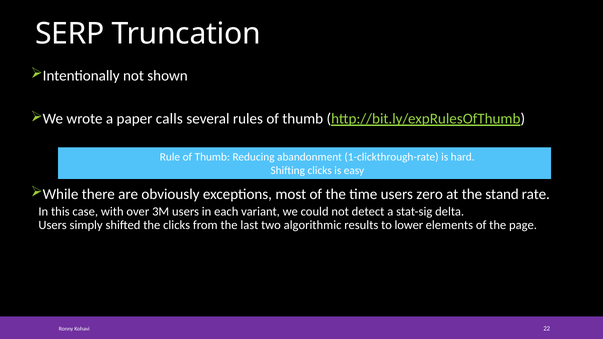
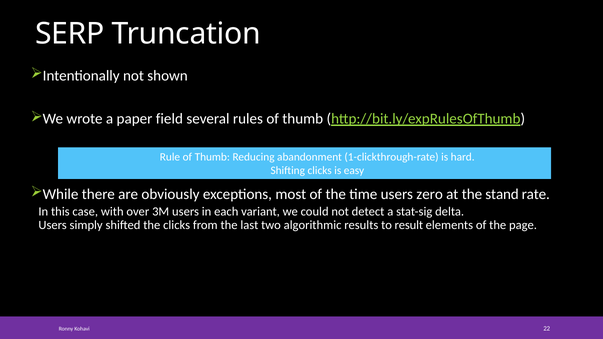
calls: calls -> field
lower: lower -> result
